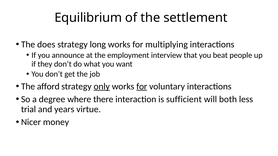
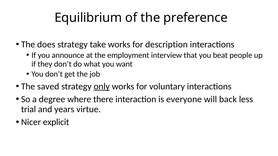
settlement: settlement -> preference
long: long -> take
multiplying: multiplying -> description
afford: afford -> saved
for at (142, 87) underline: present -> none
sufficient: sufficient -> everyone
both: both -> back
money: money -> explicit
